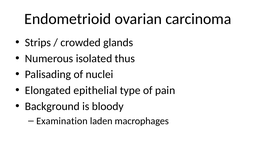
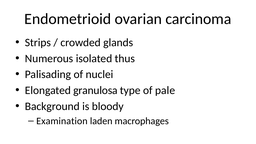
epithelial: epithelial -> granulosa
pain: pain -> pale
